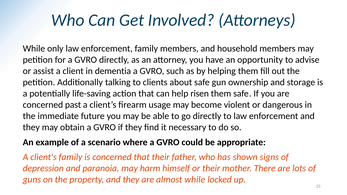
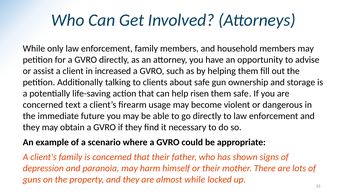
dementia: dementia -> increased
past: past -> text
